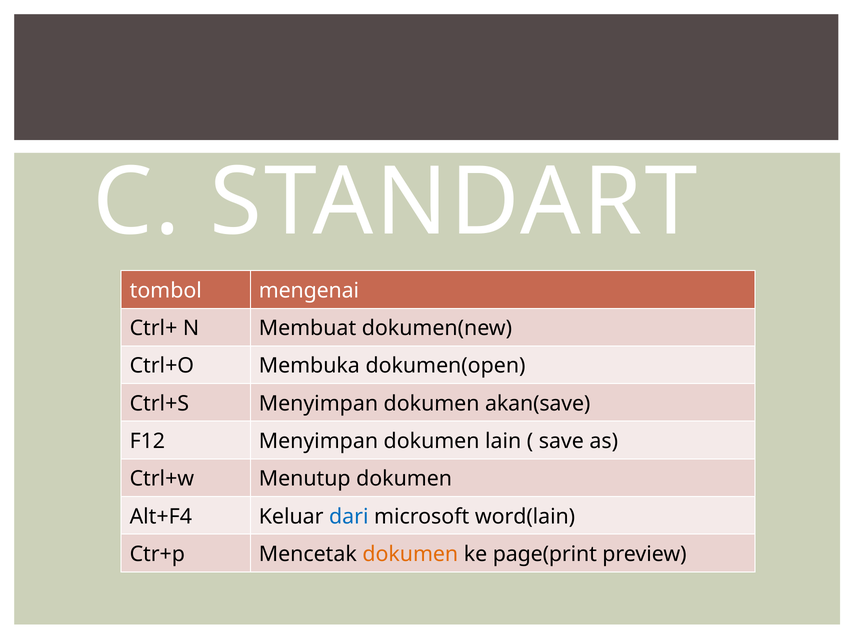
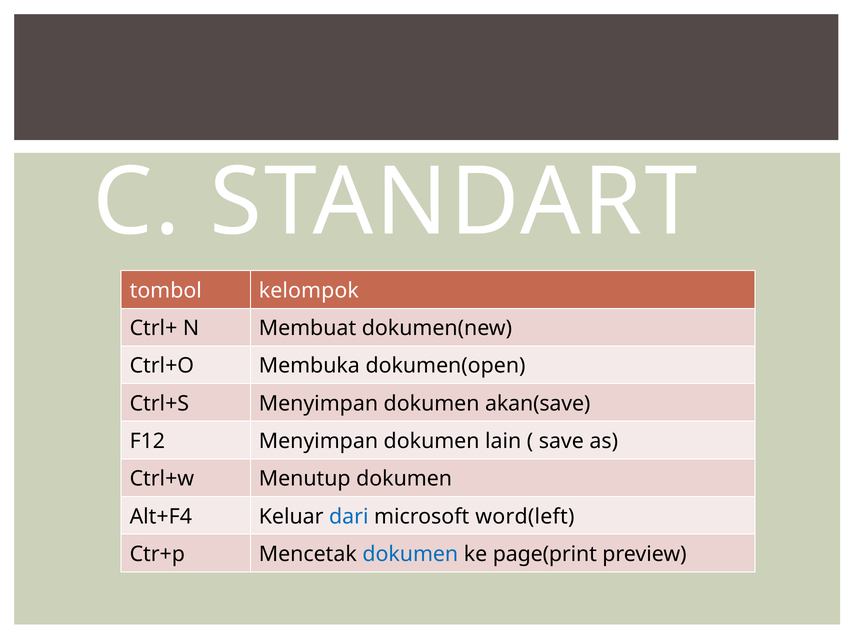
mengenai: mengenai -> kelompok
word(lain: word(lain -> word(left
dokumen at (410, 554) colour: orange -> blue
